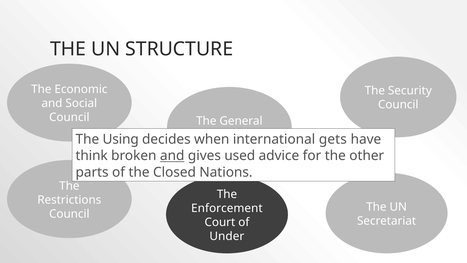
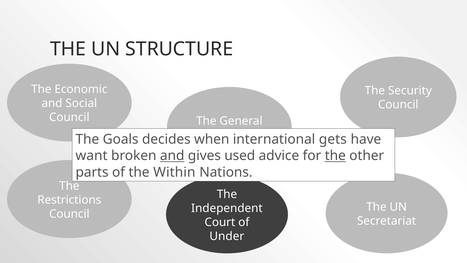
Using: Using -> Goals
think: think -> want
the at (335, 156) underline: none -> present
Closed: Closed -> Within
Enforcement: Enforcement -> Independent
